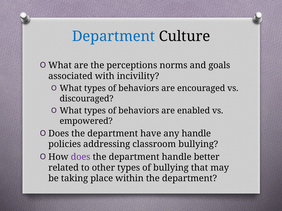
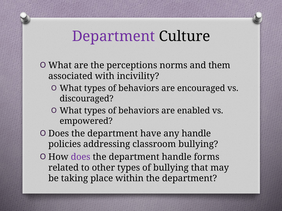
Department at (114, 36) colour: blue -> purple
goals: goals -> them
better: better -> forms
